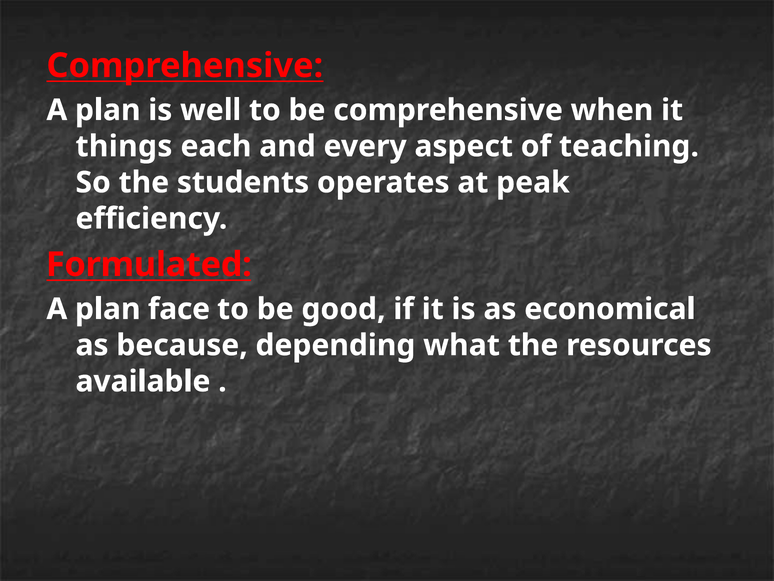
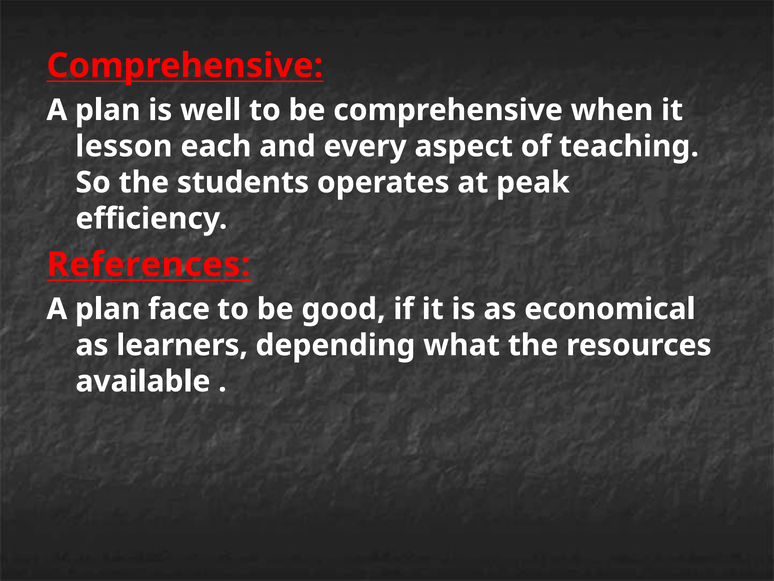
things: things -> lesson
Formulated: Formulated -> References
because: because -> learners
